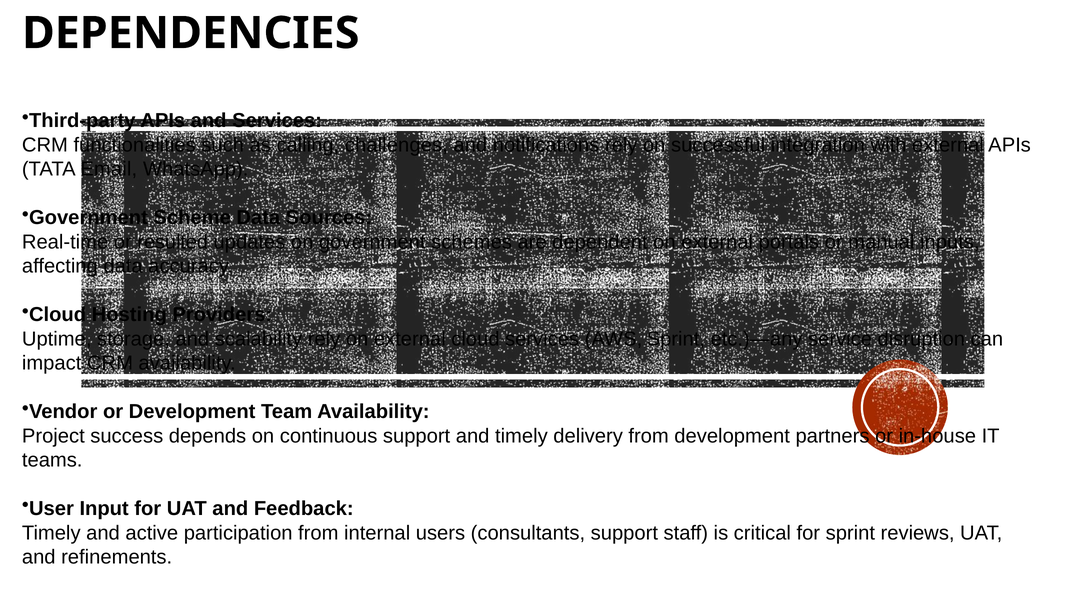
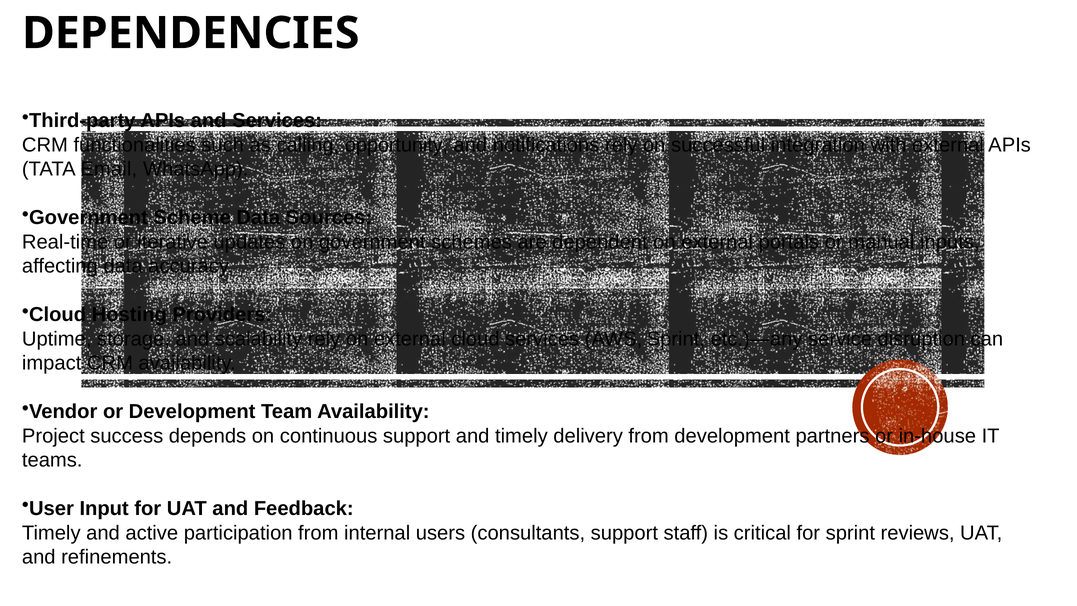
challenges: challenges -> opportunity
resulted: resulted -> iterative
